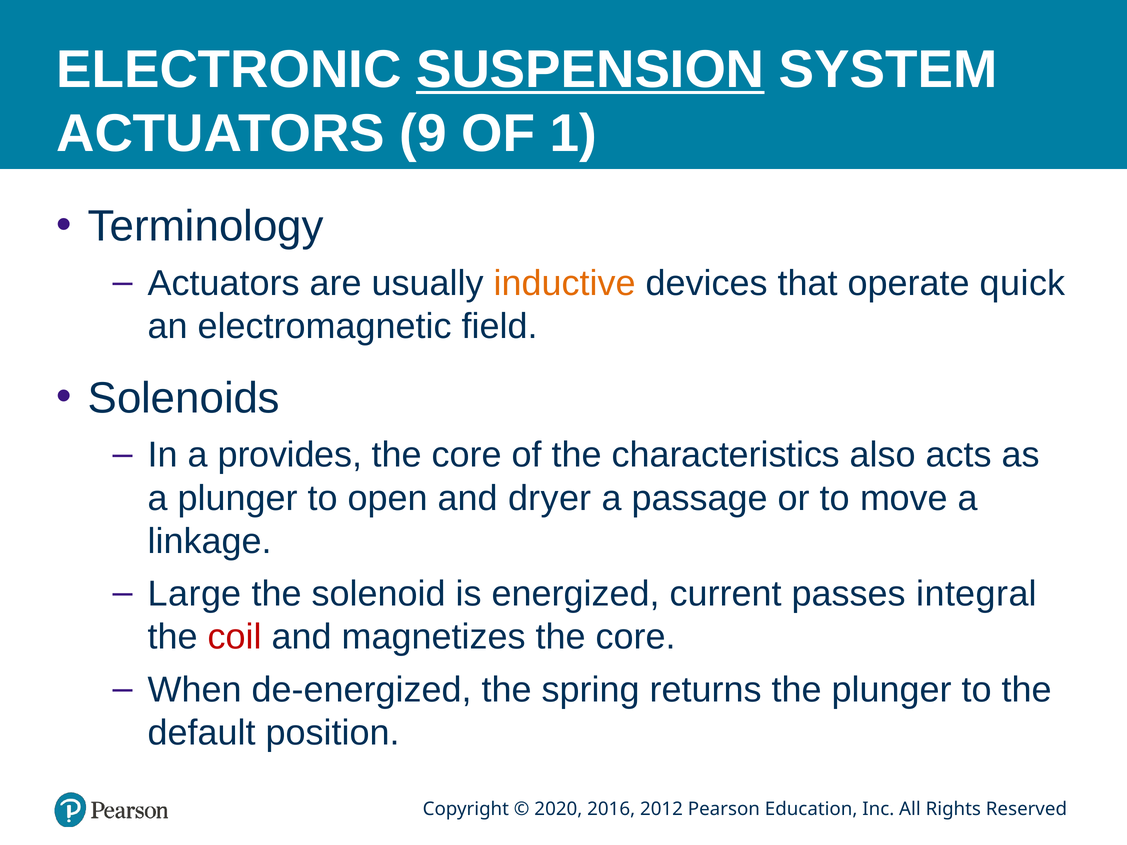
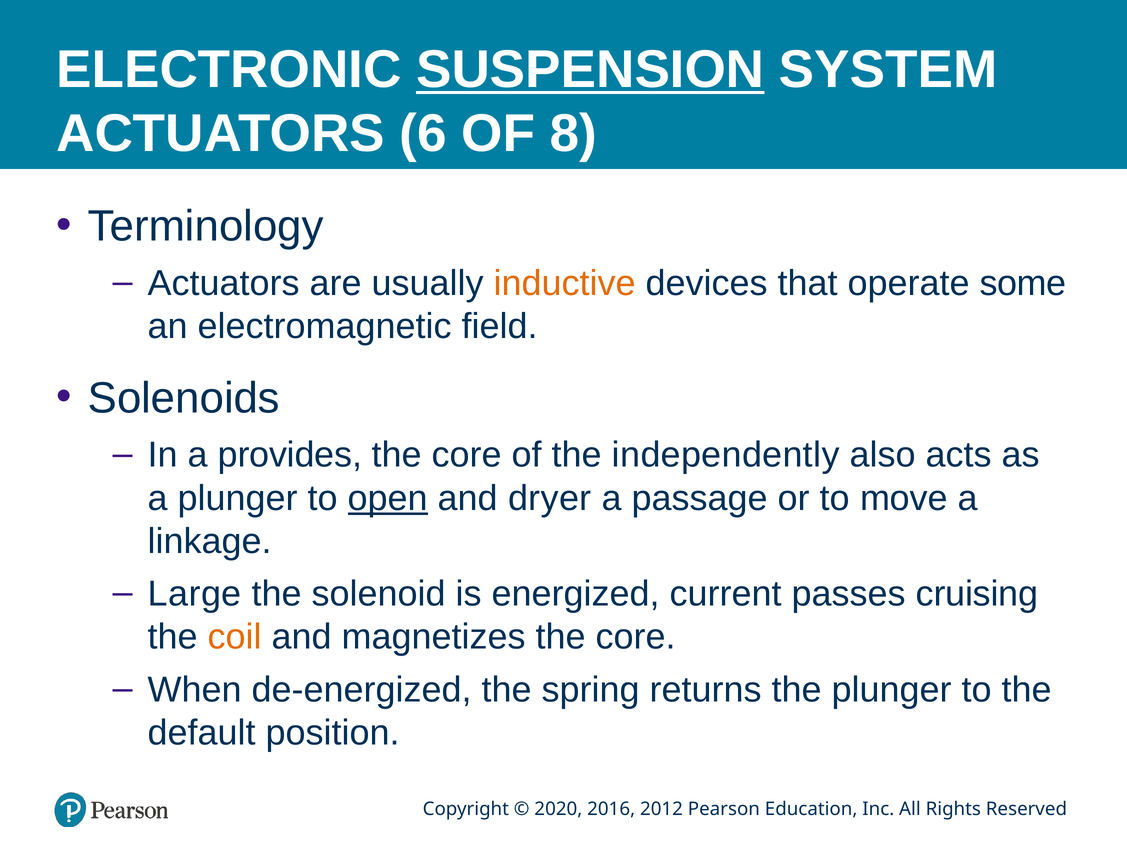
9: 9 -> 6
1: 1 -> 8
quick: quick -> some
characteristics: characteristics -> independently
open underline: none -> present
integral: integral -> cruising
coil colour: red -> orange
